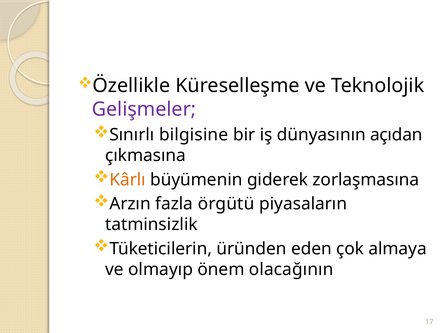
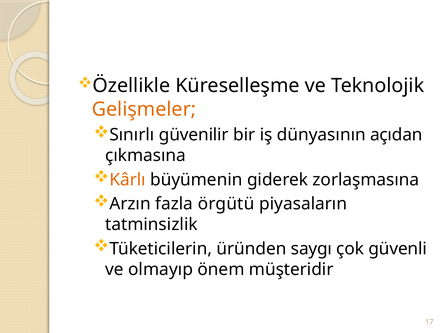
Gelişmeler colour: purple -> orange
bilgisine: bilgisine -> güvenilir
eden: eden -> saygı
almaya: almaya -> güvenli
olacağının: olacağının -> müşteridir
